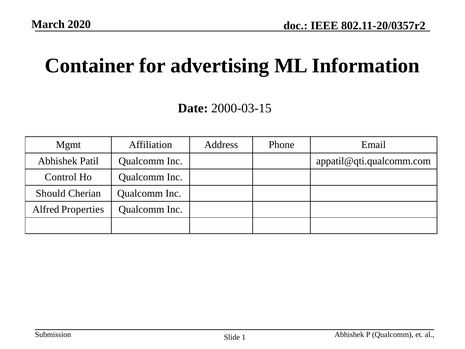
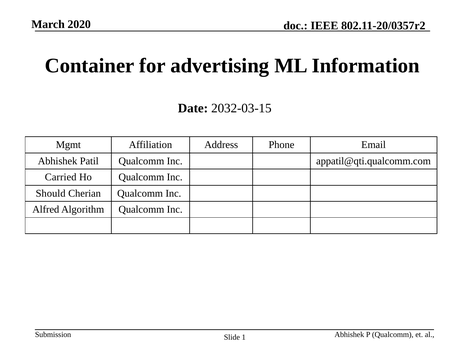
2000-03-15: 2000-03-15 -> 2032-03-15
Control: Control -> Carried
Properties: Properties -> Algorithm
